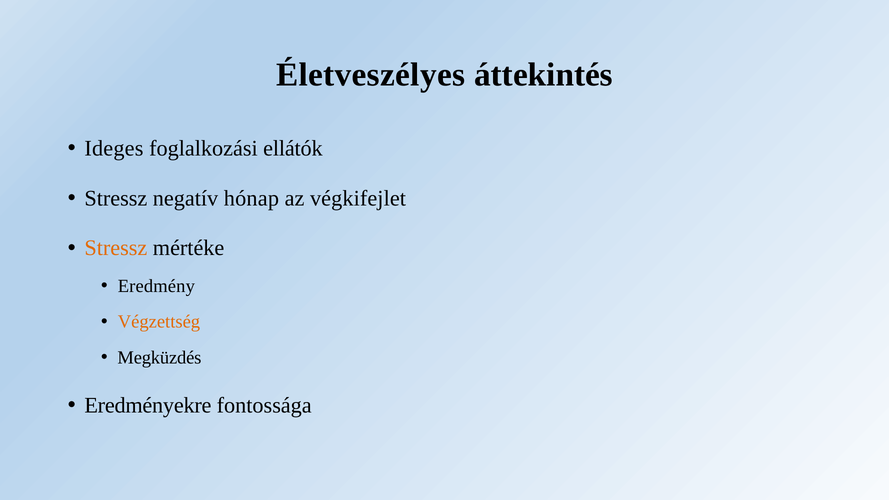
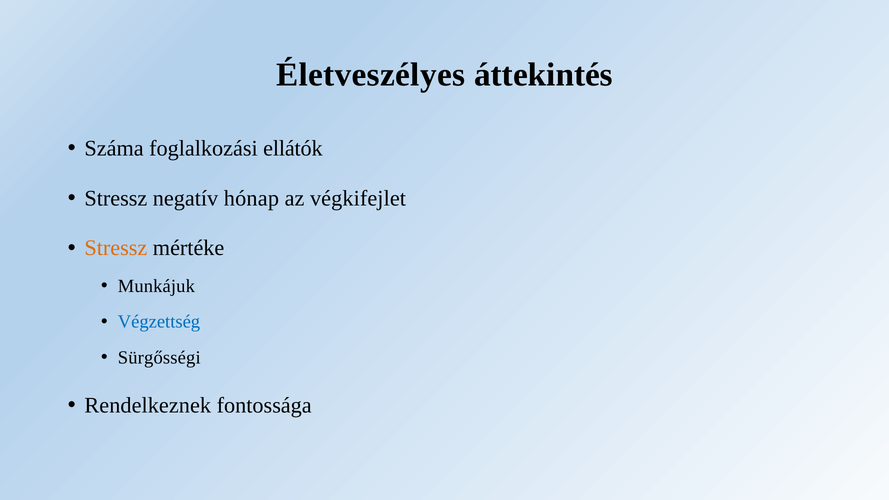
Ideges: Ideges -> Száma
Eredmény: Eredmény -> Munkájuk
Végzettség colour: orange -> blue
Megküzdés: Megküzdés -> Sürgősségi
Eredményekre: Eredményekre -> Rendelkeznek
